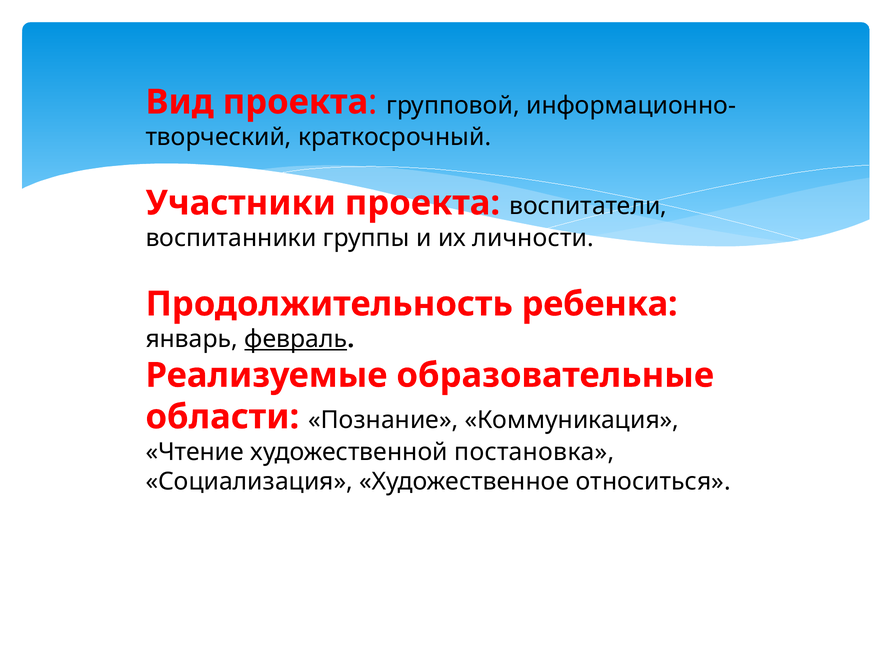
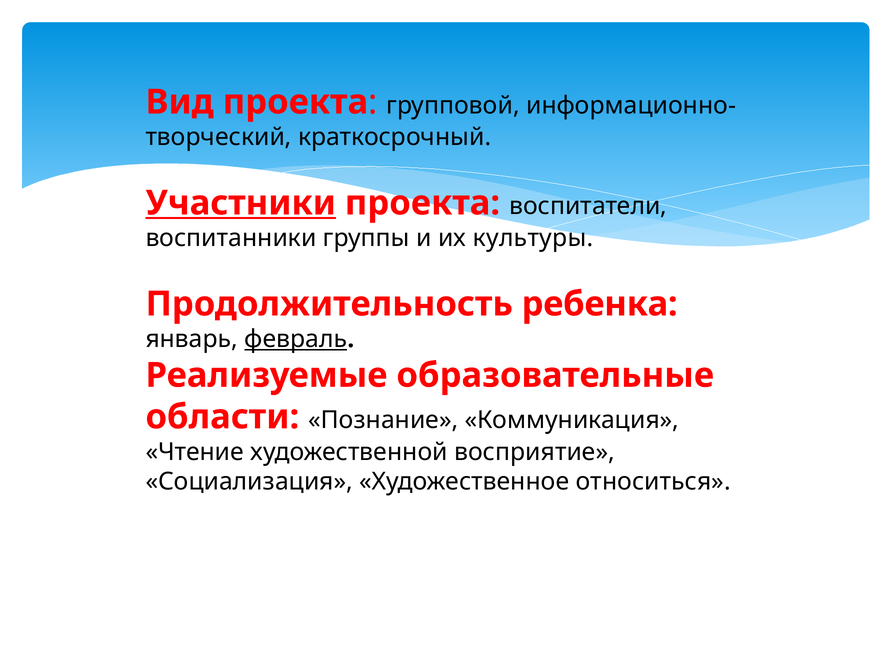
Участники underline: none -> present
личности: личности -> культуры
постановка: постановка -> восприятие
